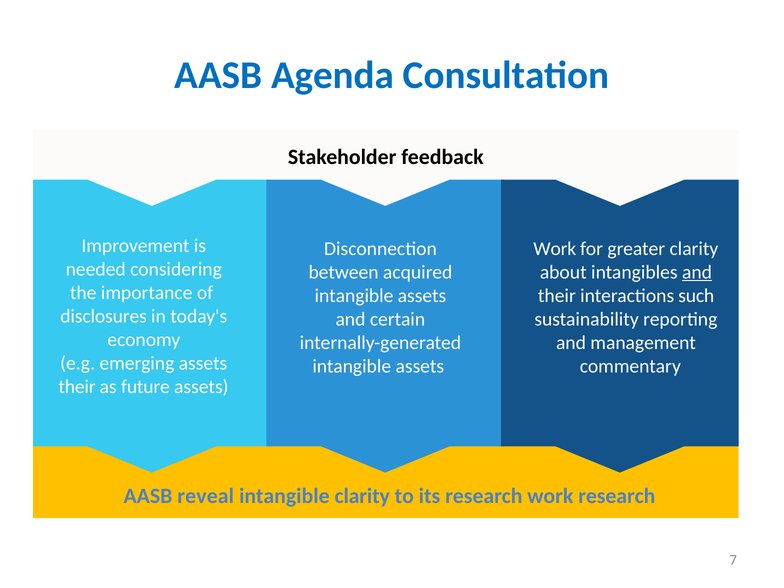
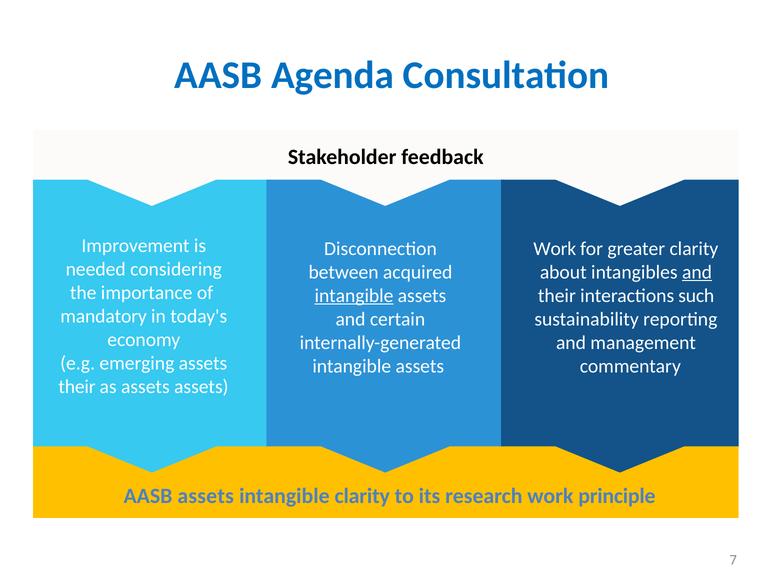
intangible at (354, 296) underline: none -> present
disclosures: disclosures -> mandatory
as future: future -> assets
AASB reveal: reveal -> assets
work research: research -> principle
